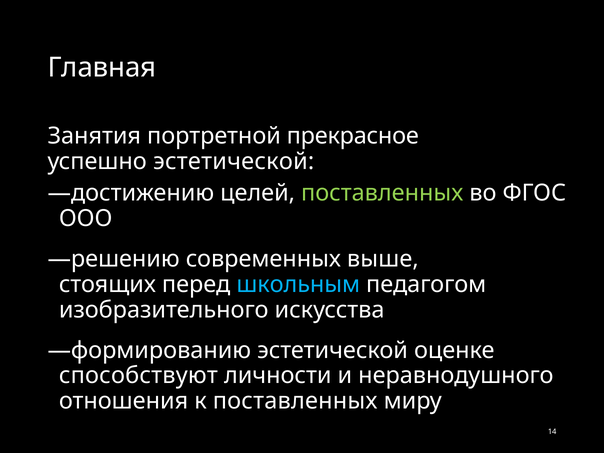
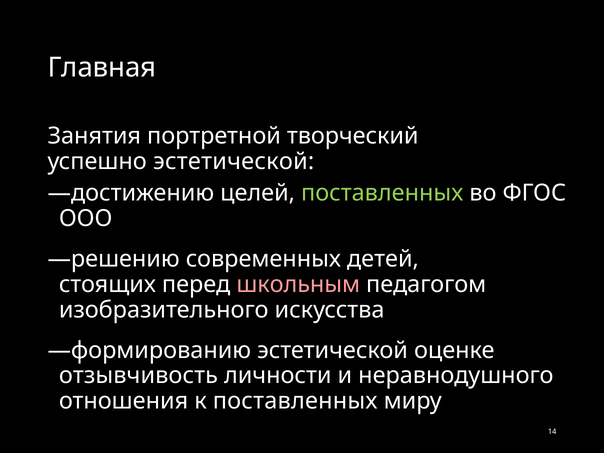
прекрасное: прекрасное -> творческий
выше: выше -> детей
школьным colour: light blue -> pink
способствуют: способствуют -> отзывчивость
